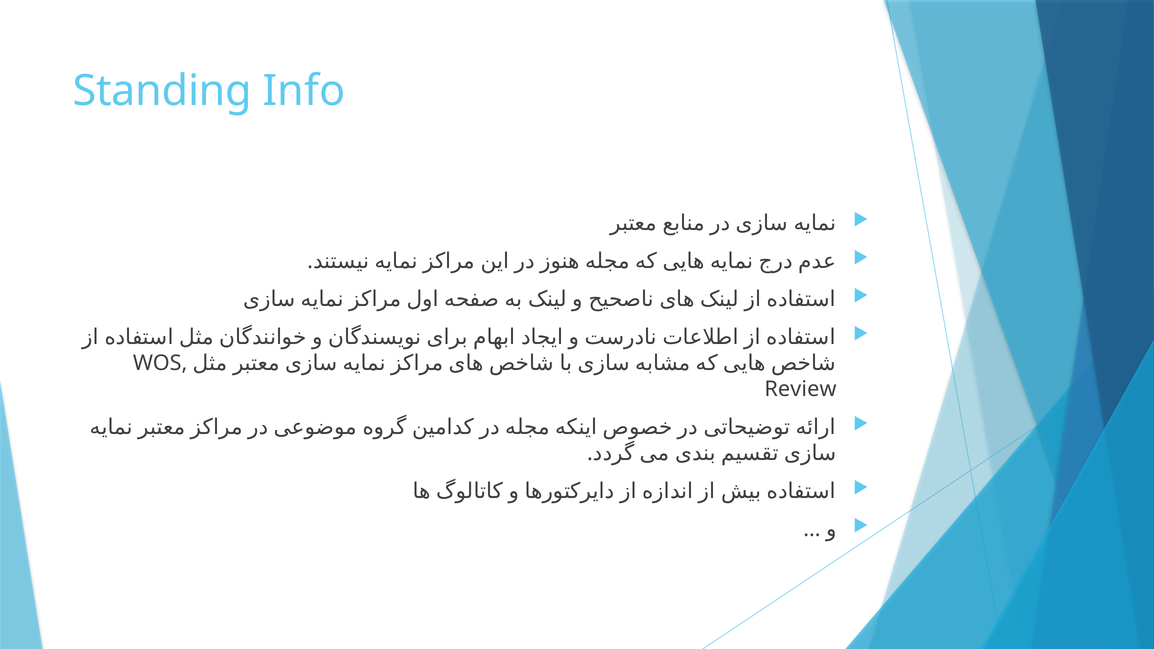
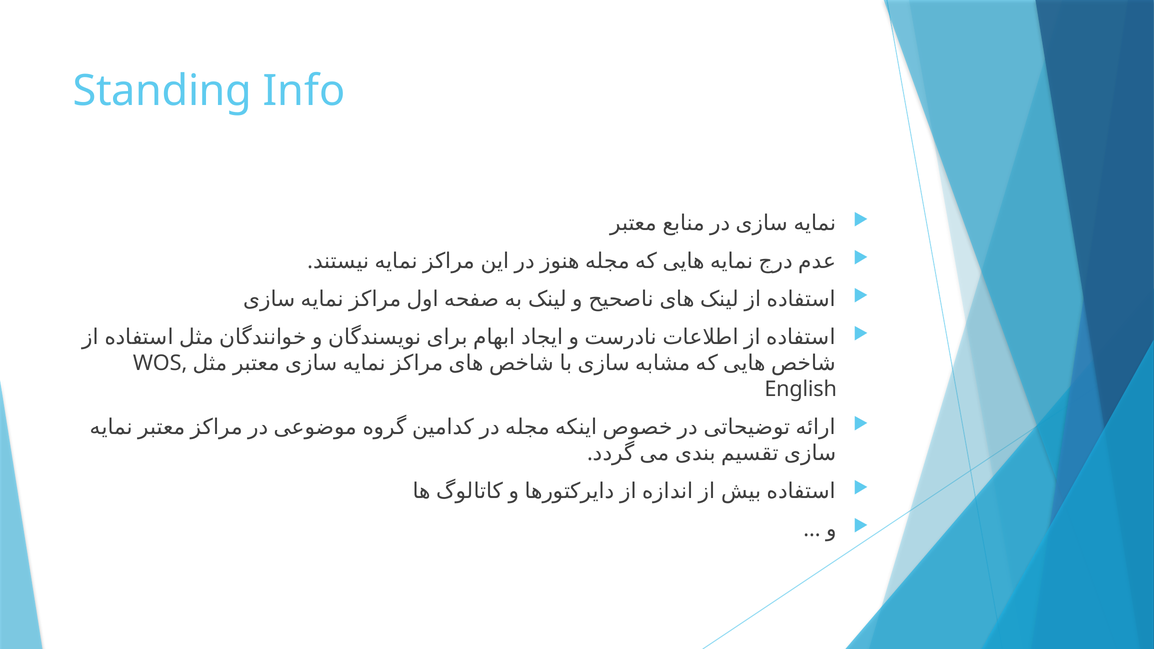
Review: Review -> English
